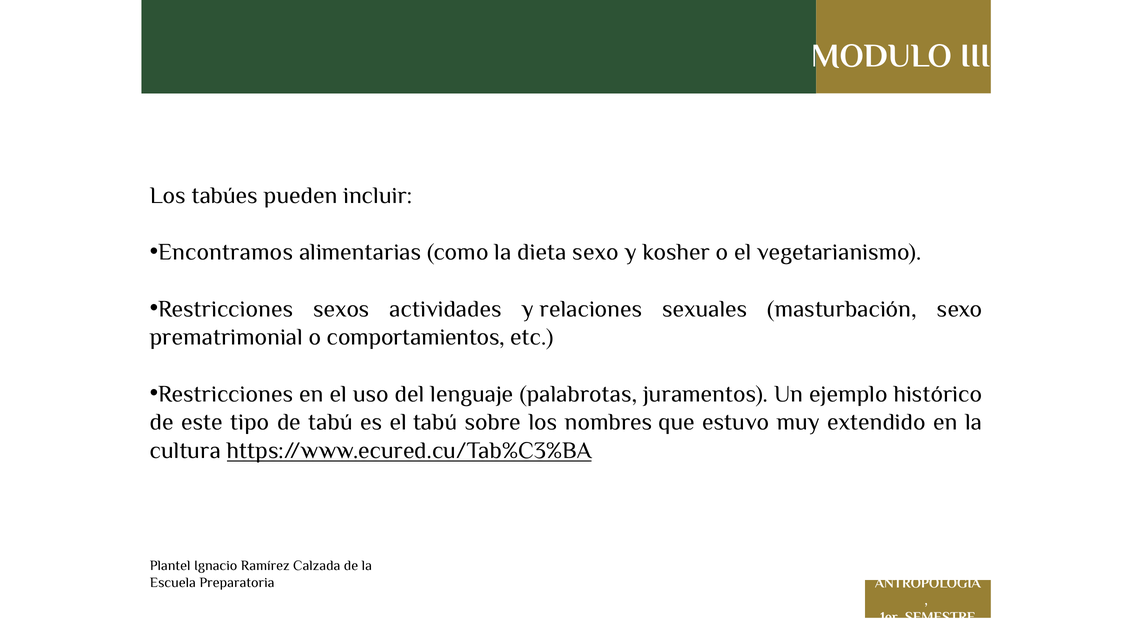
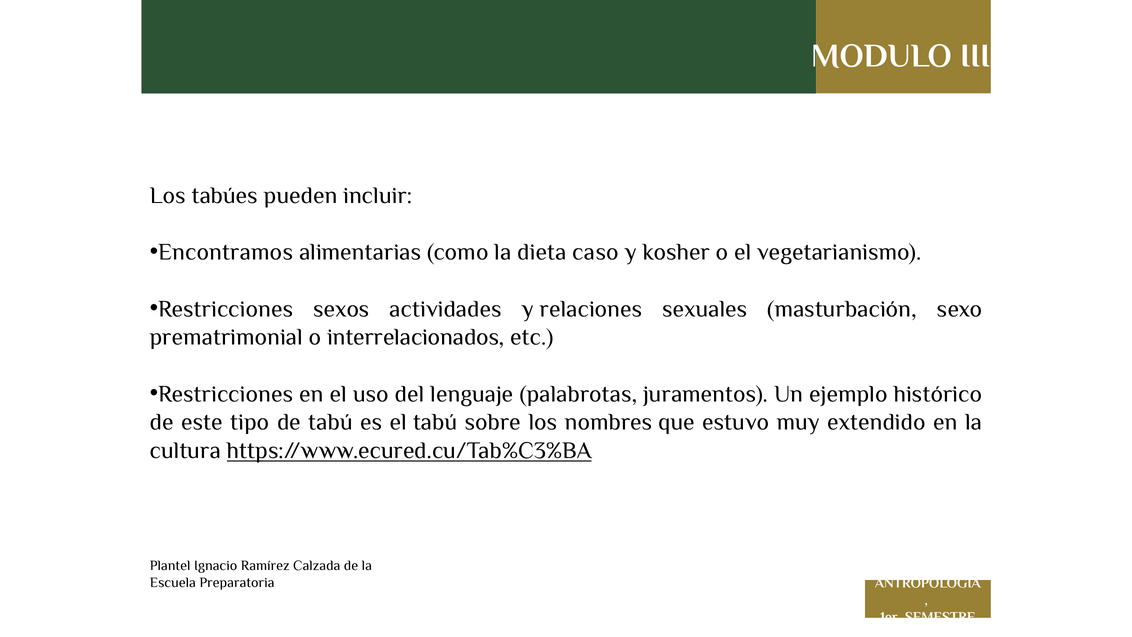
dieta sexo: sexo -> caso
comportamientos: comportamientos -> interrelacionados
